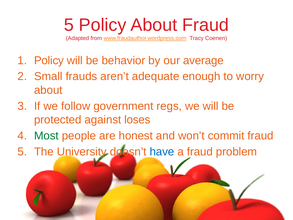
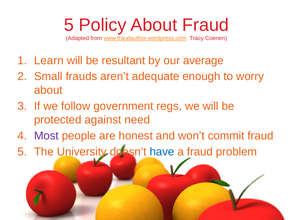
Policy at (49, 60): Policy -> Learn
behavior: behavior -> resultant
loses: loses -> need
Most colour: green -> purple
